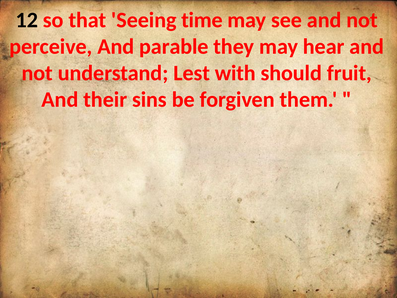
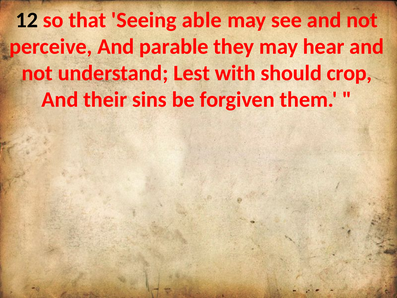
time: time -> able
fruit: fruit -> crop
